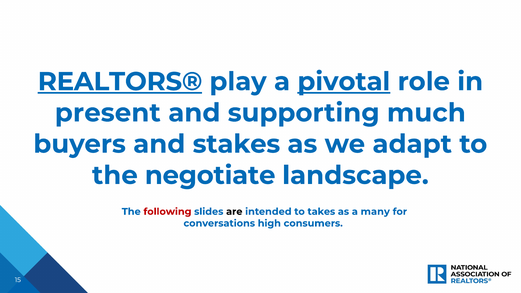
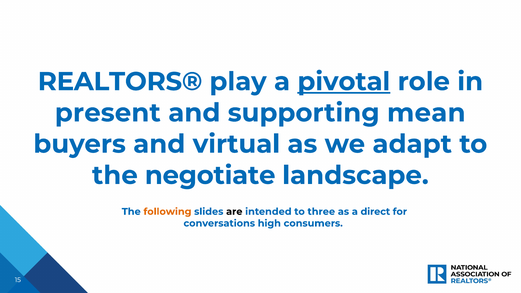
REALTORS® underline: present -> none
much: much -> mean
stakes: stakes -> virtual
following colour: red -> orange
takes: takes -> three
many: many -> direct
